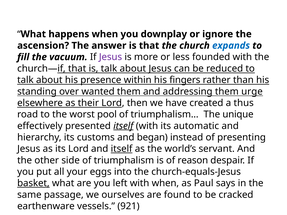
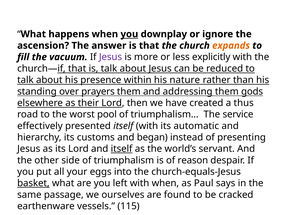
you at (129, 34) underline: none -> present
expands colour: blue -> orange
founded: founded -> explicitly
fingers: fingers -> nature
wanted: wanted -> prayers
urge: urge -> gods
unique: unique -> service
itself at (123, 126) underline: present -> none
921: 921 -> 115
